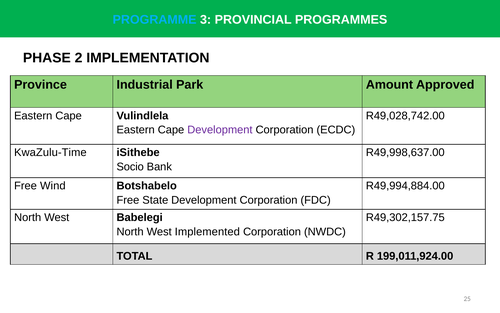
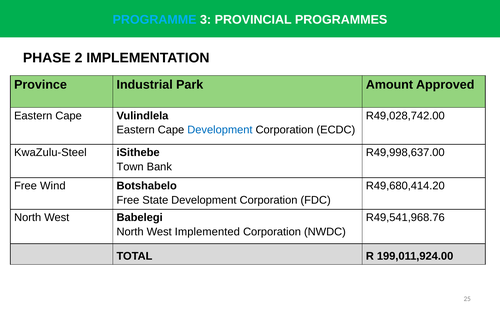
Development at (220, 130) colour: purple -> blue
KwaZulu-Time: KwaZulu-Time -> KwaZulu-Steel
Socio: Socio -> Town
R49,994,884.00: R49,994,884.00 -> R49,680,414.20
R49,302,157.75: R49,302,157.75 -> R49,541,968.76
